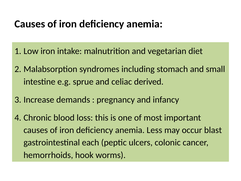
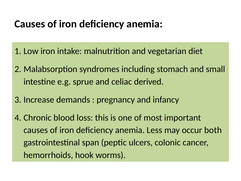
blast: blast -> both
each: each -> span
